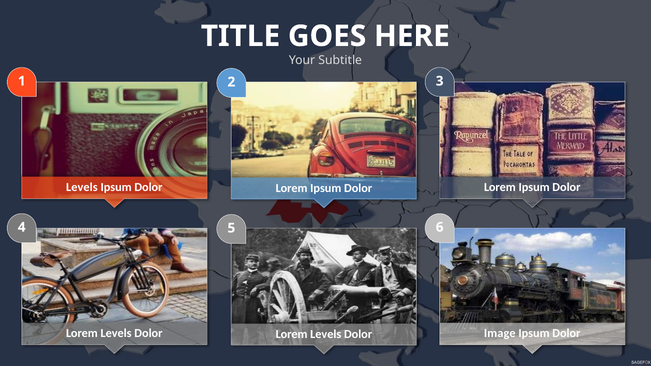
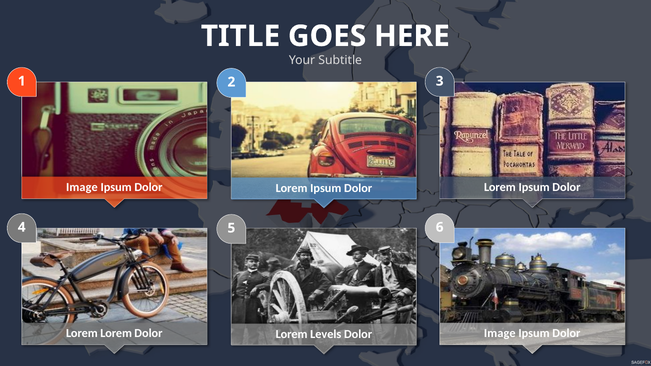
Levels at (82, 187): Levels -> Image
Levels at (116, 334): Levels -> Lorem
